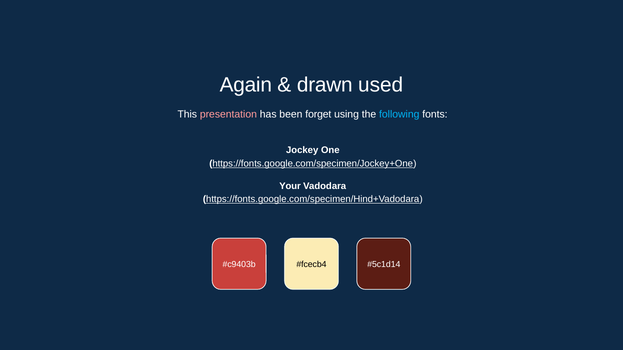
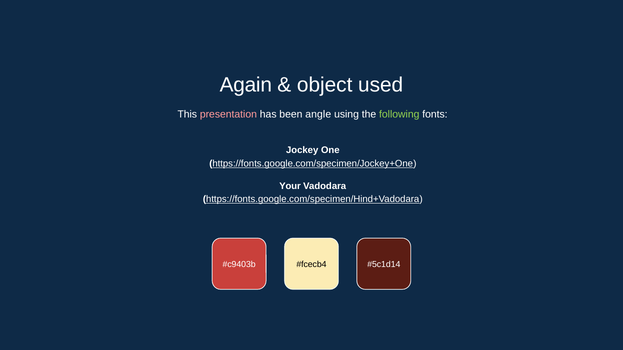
drawn: drawn -> object
forget: forget -> angle
following colour: light blue -> light green
